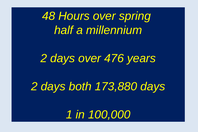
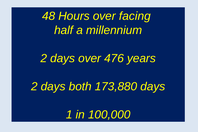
spring: spring -> facing
